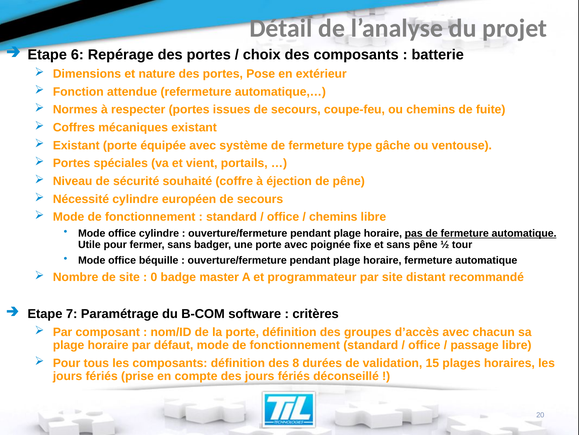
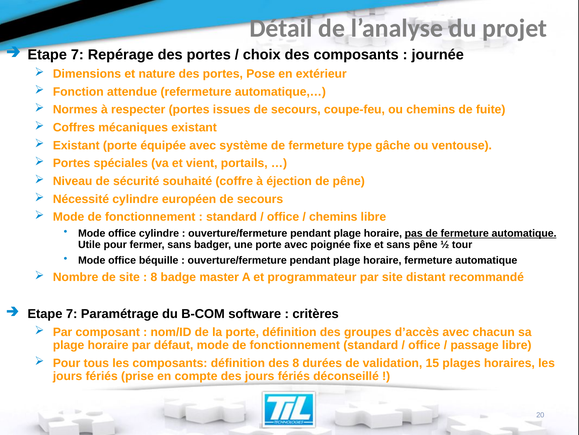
6 at (77, 54): 6 -> 7
batterie: batterie -> journée
0 at (154, 277): 0 -> 8
